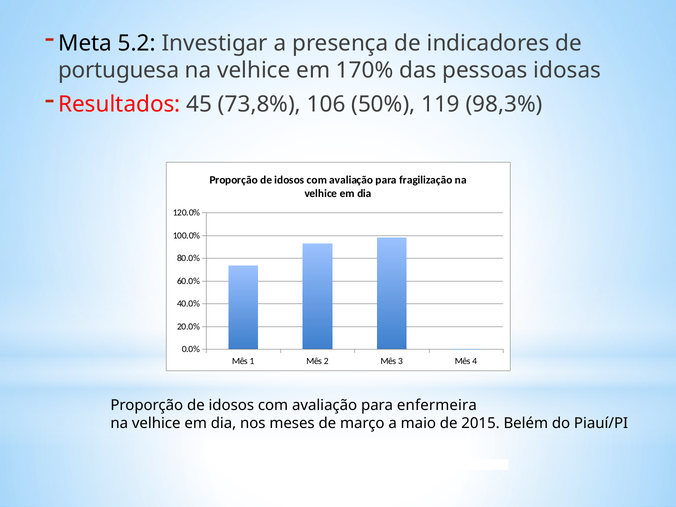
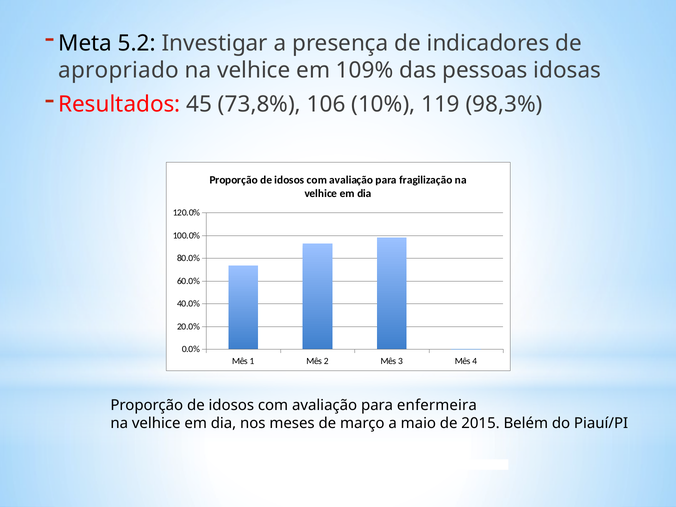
portuguesa: portuguesa -> apropriado
170%: 170% -> 109%
50%: 50% -> 10%
